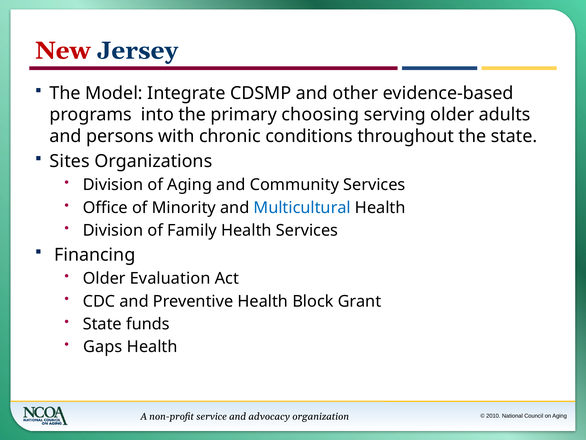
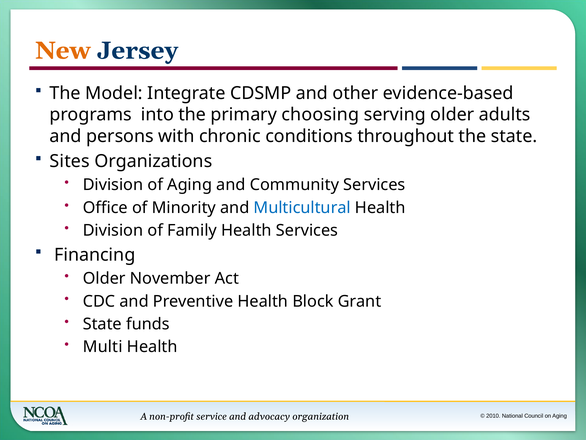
New colour: red -> orange
Evaluation: Evaluation -> November
Gaps: Gaps -> Multi
